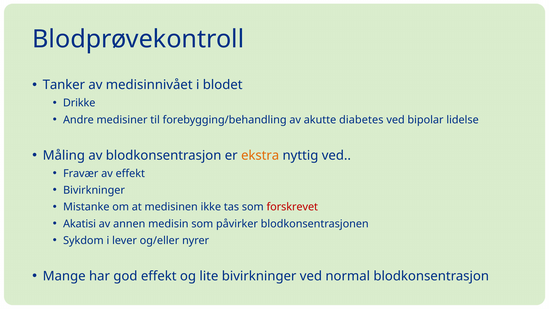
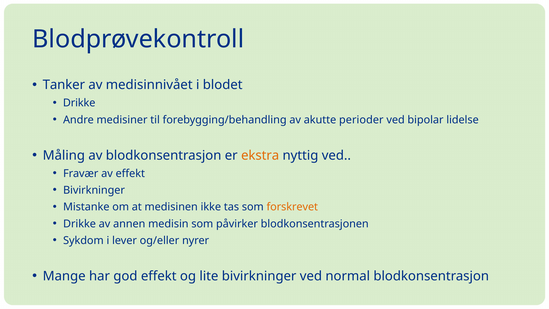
diabetes: diabetes -> perioder
forskrevet colour: red -> orange
Akatisi at (80, 224): Akatisi -> Drikke
